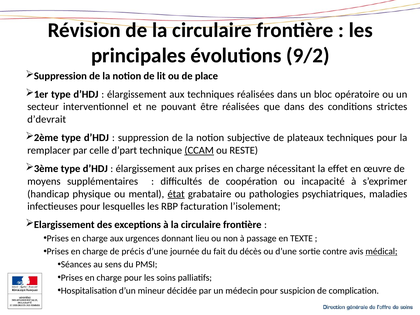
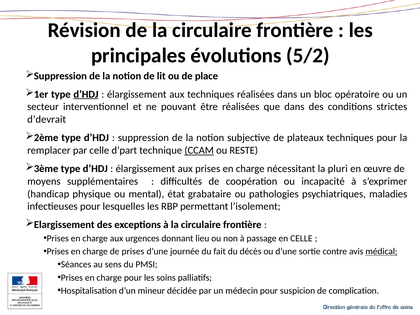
9/2: 9/2 -> 5/2
d’HDJ at (86, 94) underline: none -> present
effet: effet -> pluri
état underline: present -> none
facturation: facturation -> permettant
en TEXTE: TEXTE -> CELLE
de précis: précis -> prises
